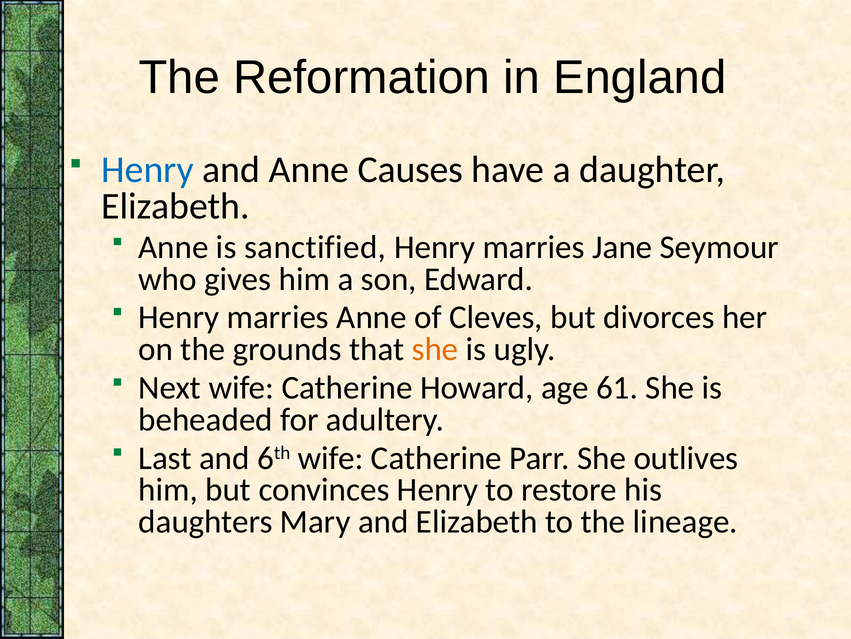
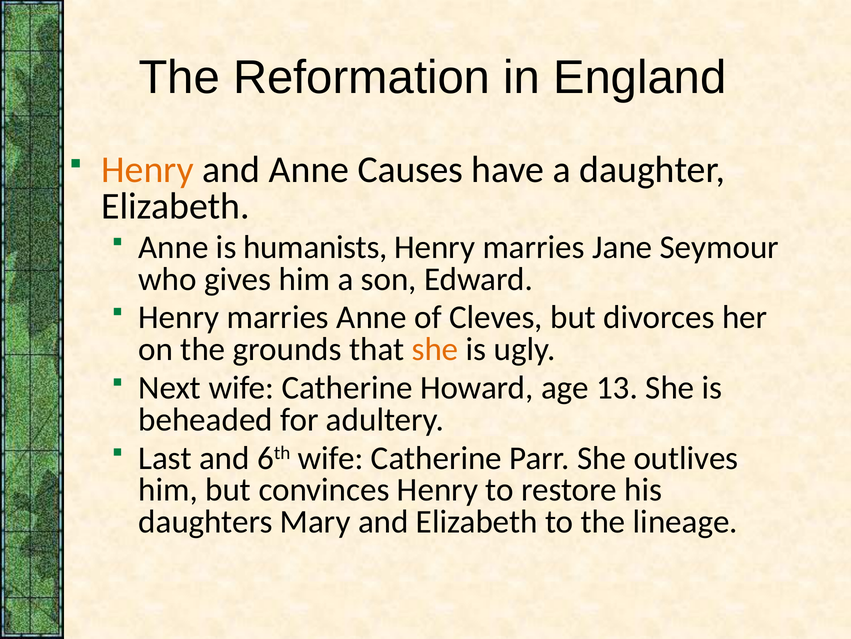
Henry at (147, 170) colour: blue -> orange
sanctified: sanctified -> humanists
61: 61 -> 13
